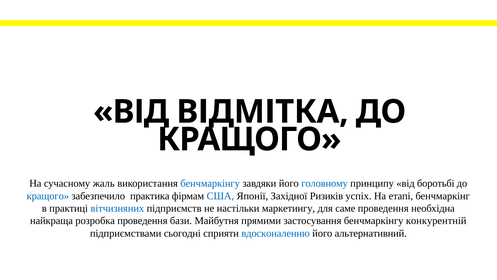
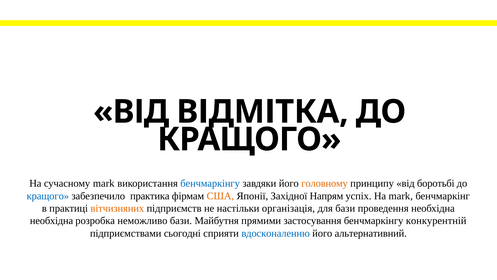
сучасному жаль: жаль -> mark
головному colour: blue -> orange
США colour: blue -> orange
Ризиків: Ризиків -> Напрям
На етапі: етапі -> mark
вітчизняних colour: blue -> orange
маркетингу: маркетингу -> організація
для саме: саме -> бази
найкраща at (51, 221): найкраща -> необхідна
розробка проведення: проведення -> неможливо
